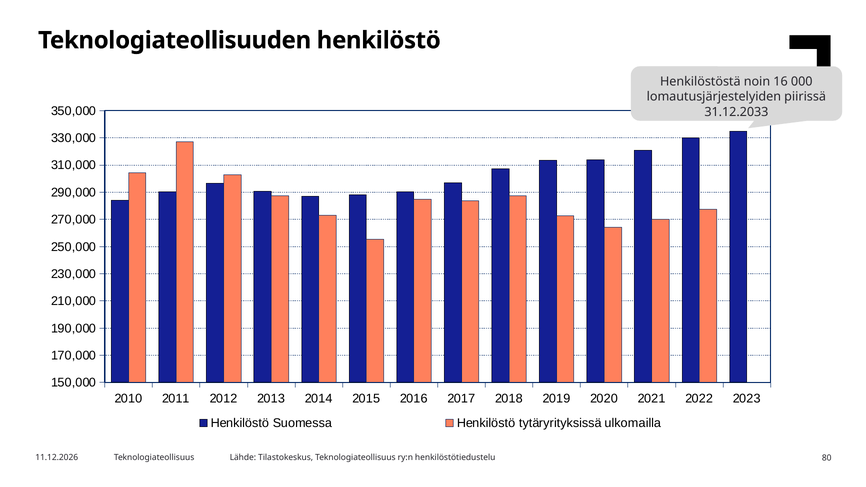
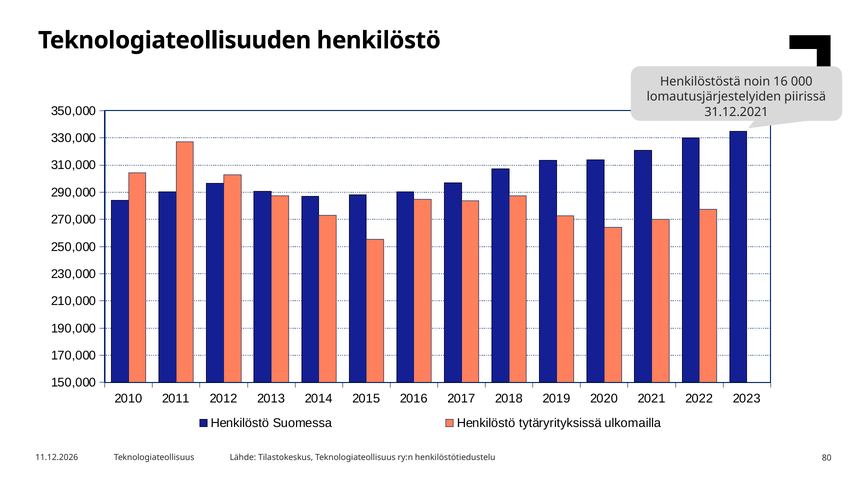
31.12.2033: 31.12.2033 -> 31.12.2021
